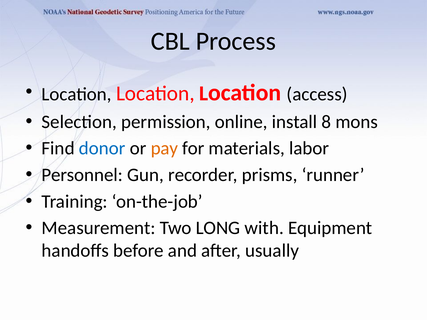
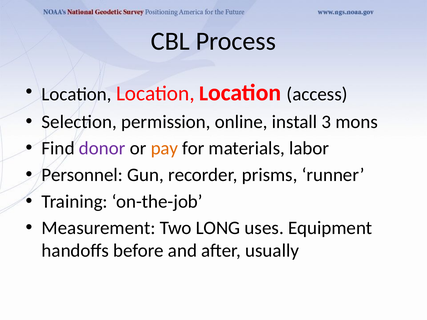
8: 8 -> 3
donor colour: blue -> purple
with: with -> uses
